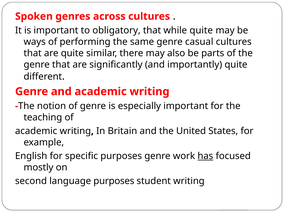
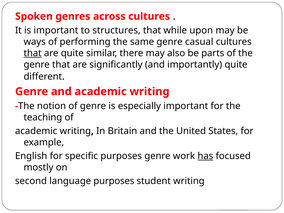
obligatory: obligatory -> structures
while quite: quite -> upon
that at (33, 53) underline: none -> present
